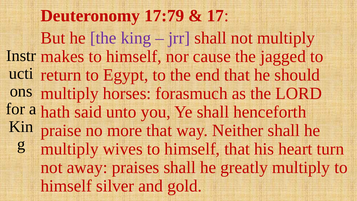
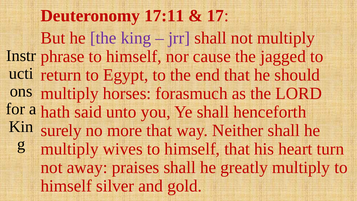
17:79: 17:79 -> 17:11
makes: makes -> phrase
praise: praise -> surely
